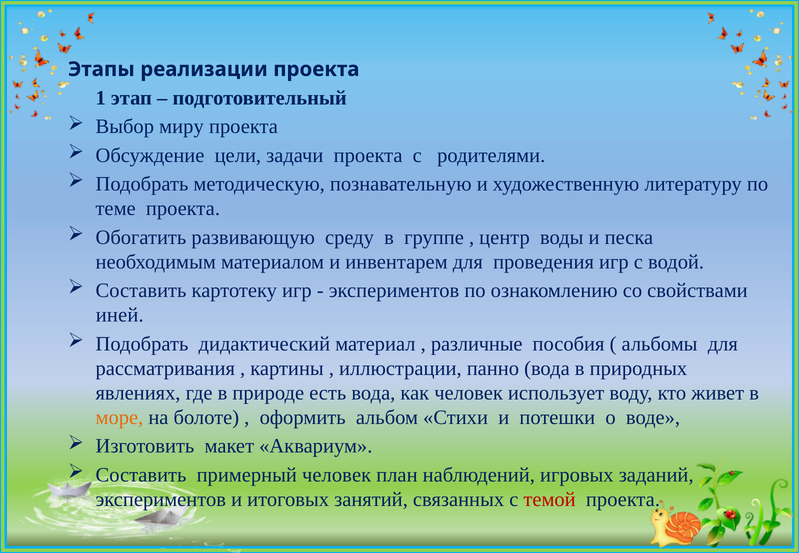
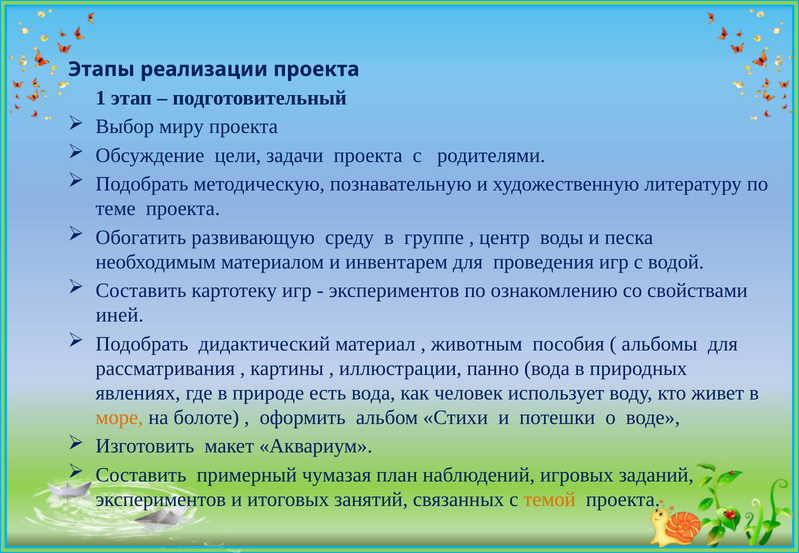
различные: различные -> животным
примерный человек: человек -> чумазая
темой colour: red -> orange
